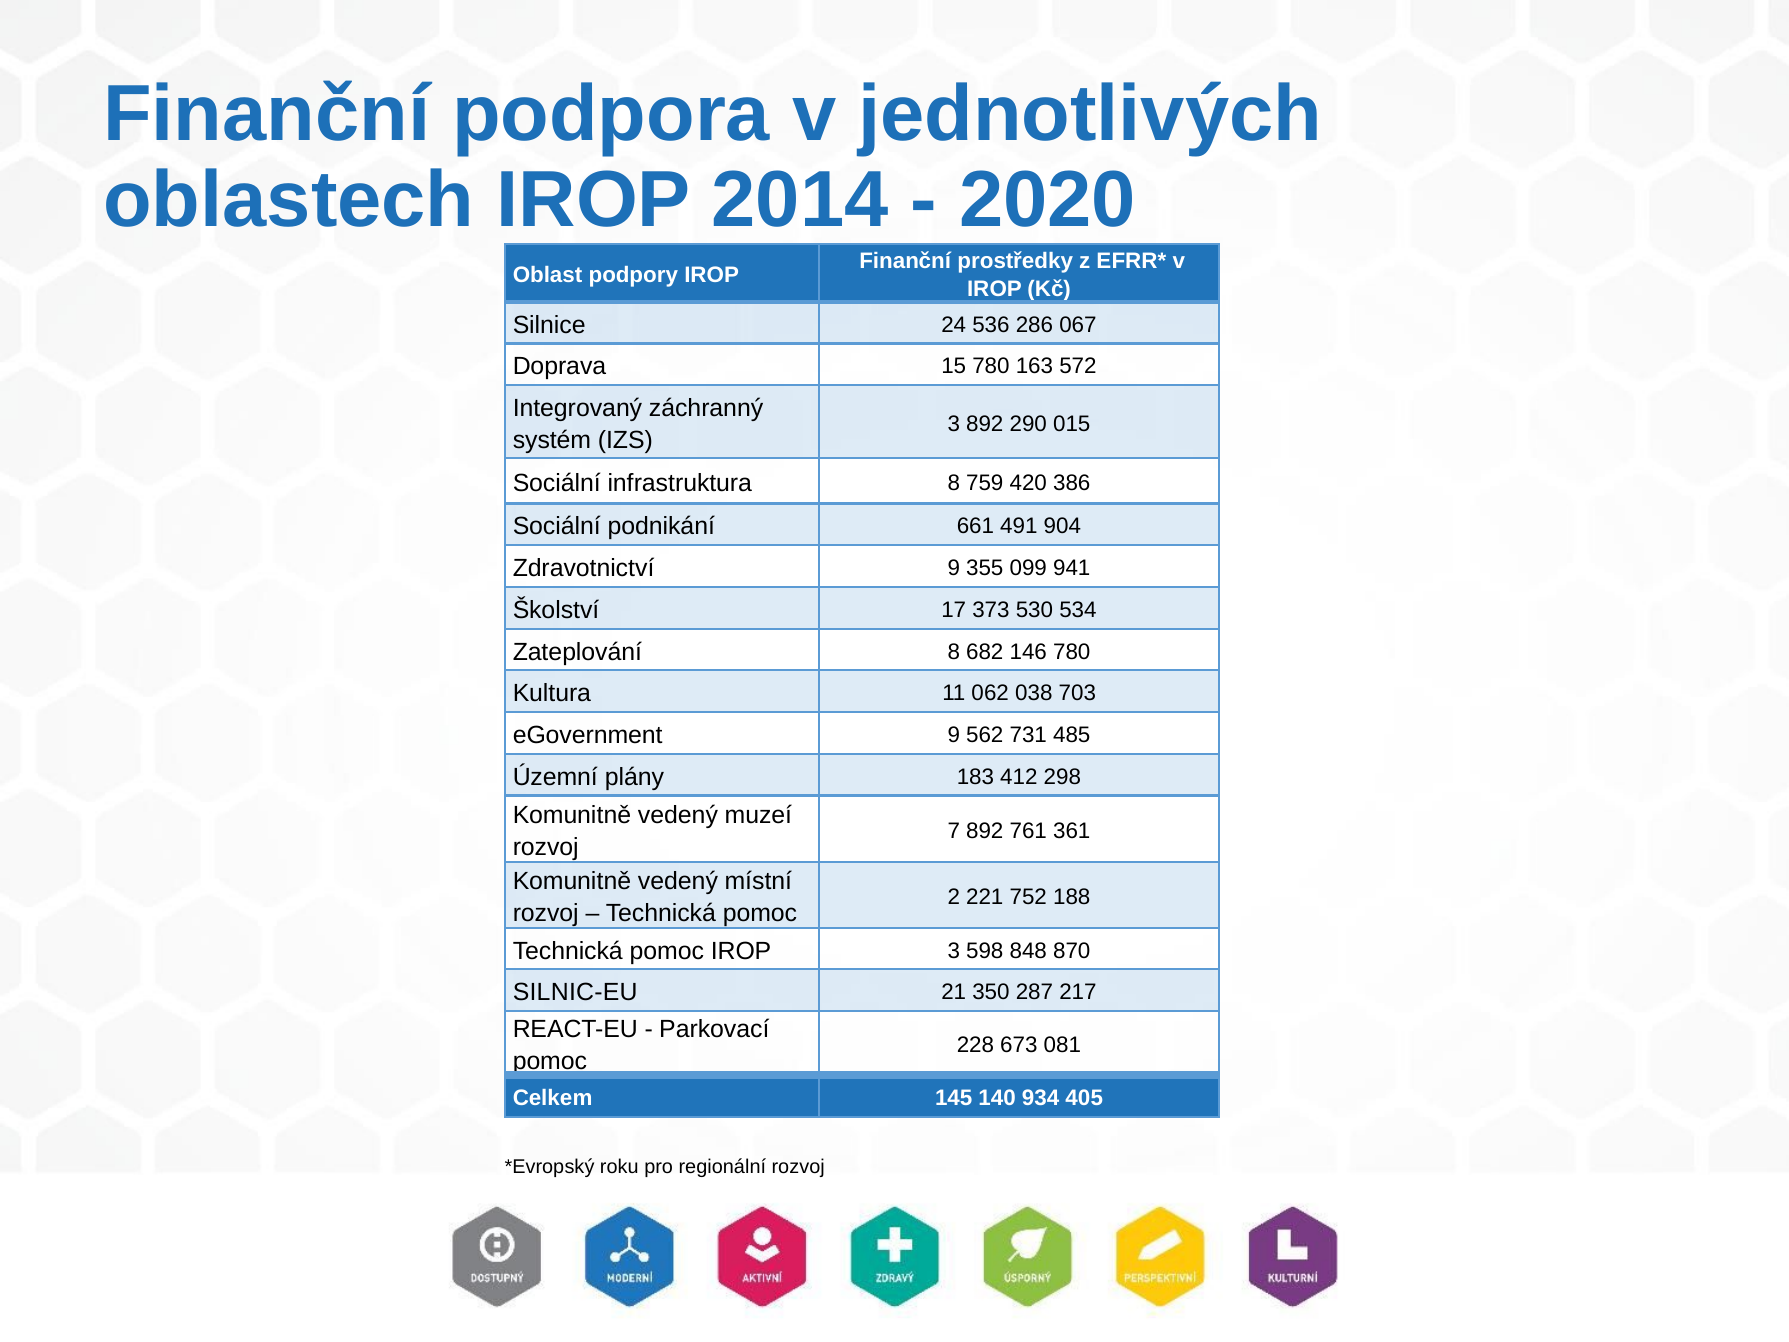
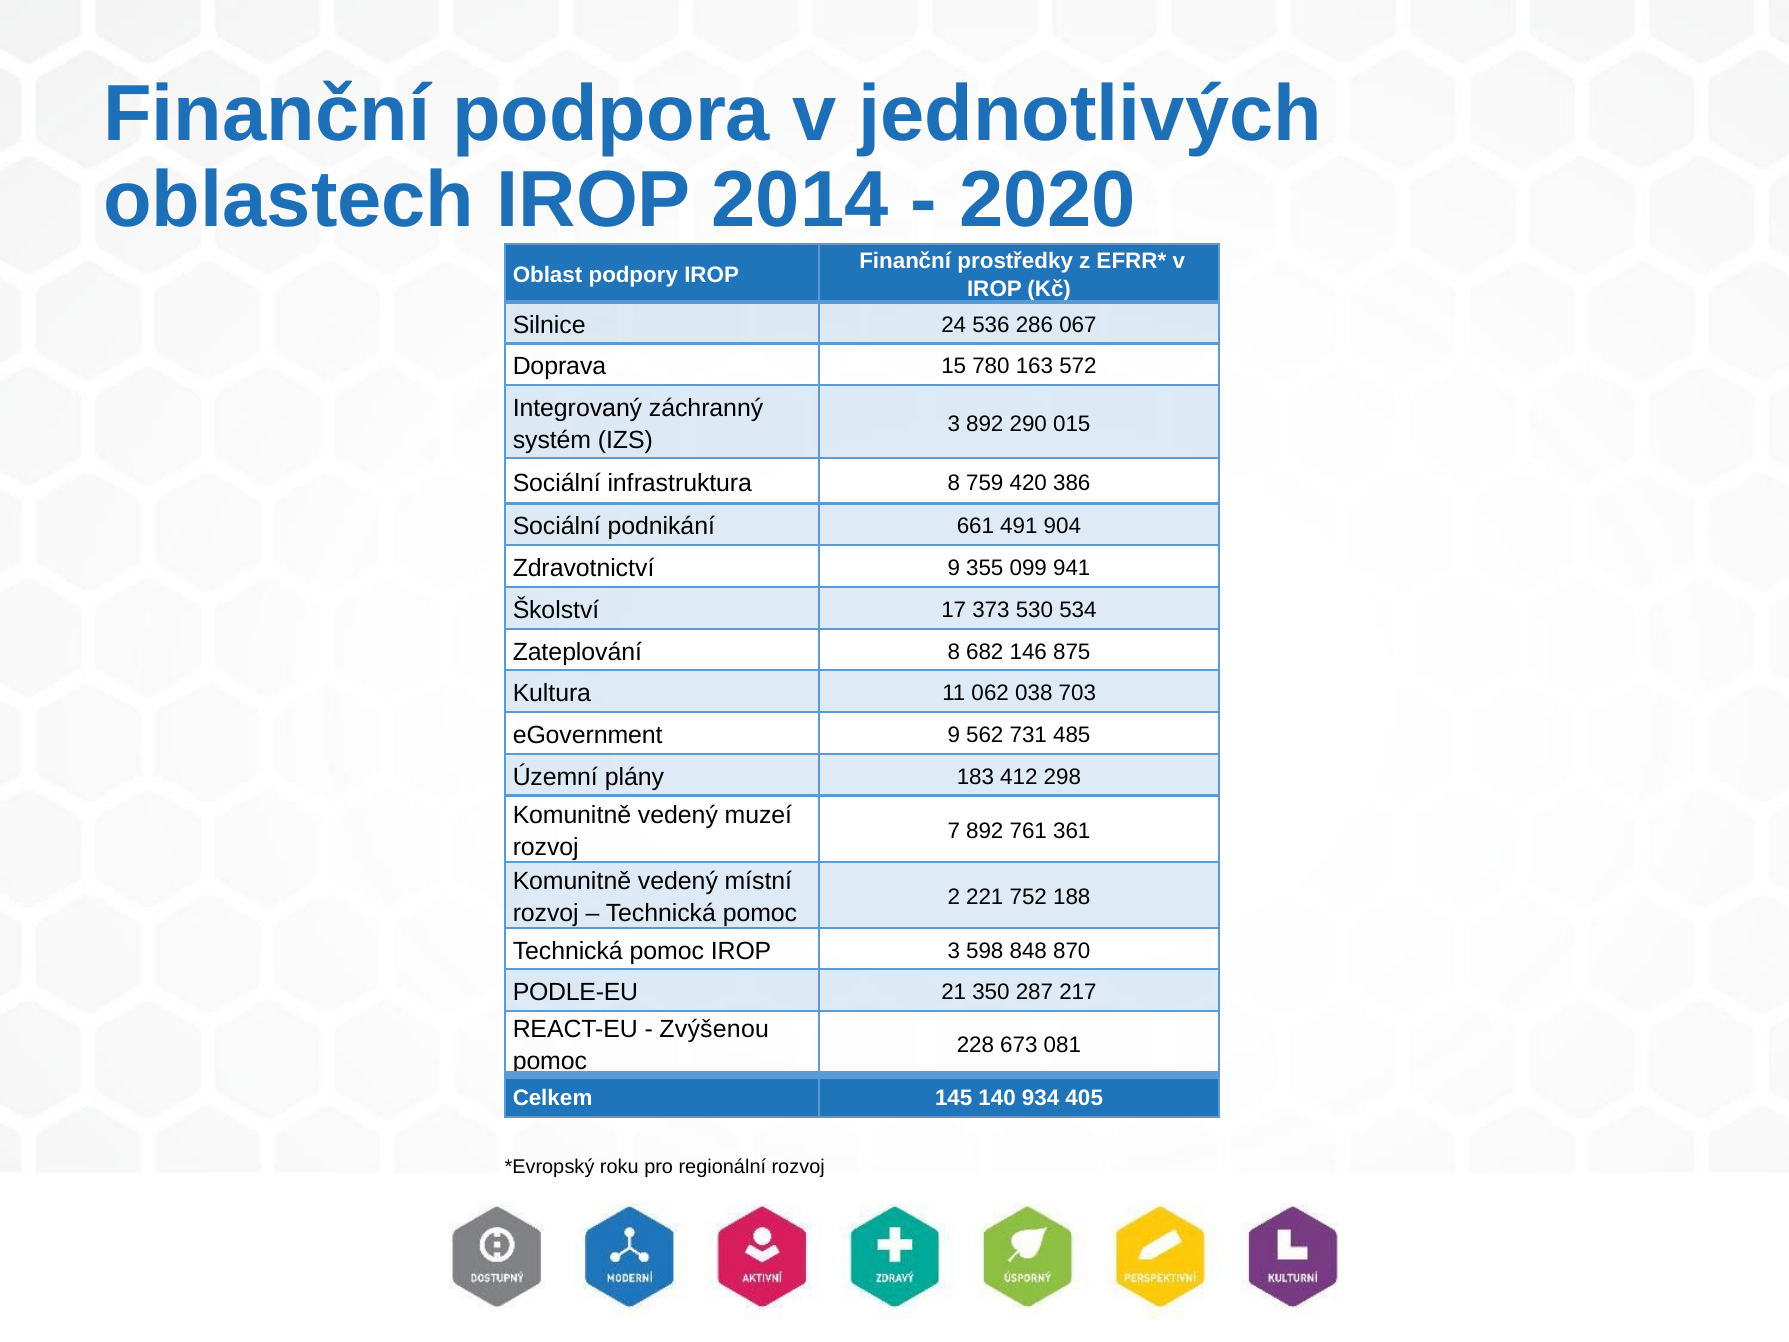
146 780: 780 -> 875
SILNIC-EU: SILNIC-EU -> PODLE-EU
Parkovací: Parkovací -> Zvýšenou
